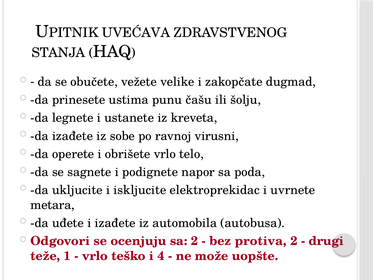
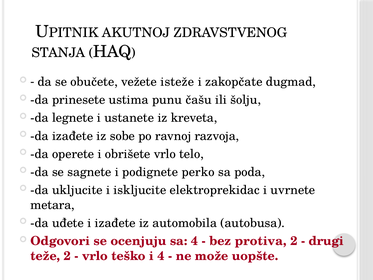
UVEĆAVA: UVEĆAVA -> AKUTNOJ
velike: velike -> isteže
virusni: virusni -> razvoja
napor: napor -> perko
sa 2: 2 -> 4
teže 1: 1 -> 2
